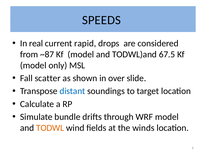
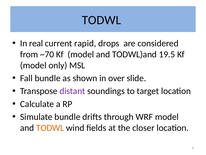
SPEEDS at (101, 20): SPEEDS -> TODWL
~87: ~87 -> ~70
67.5: 67.5 -> 19.5
Fall scatter: scatter -> bundle
distant colour: blue -> purple
winds: winds -> closer
